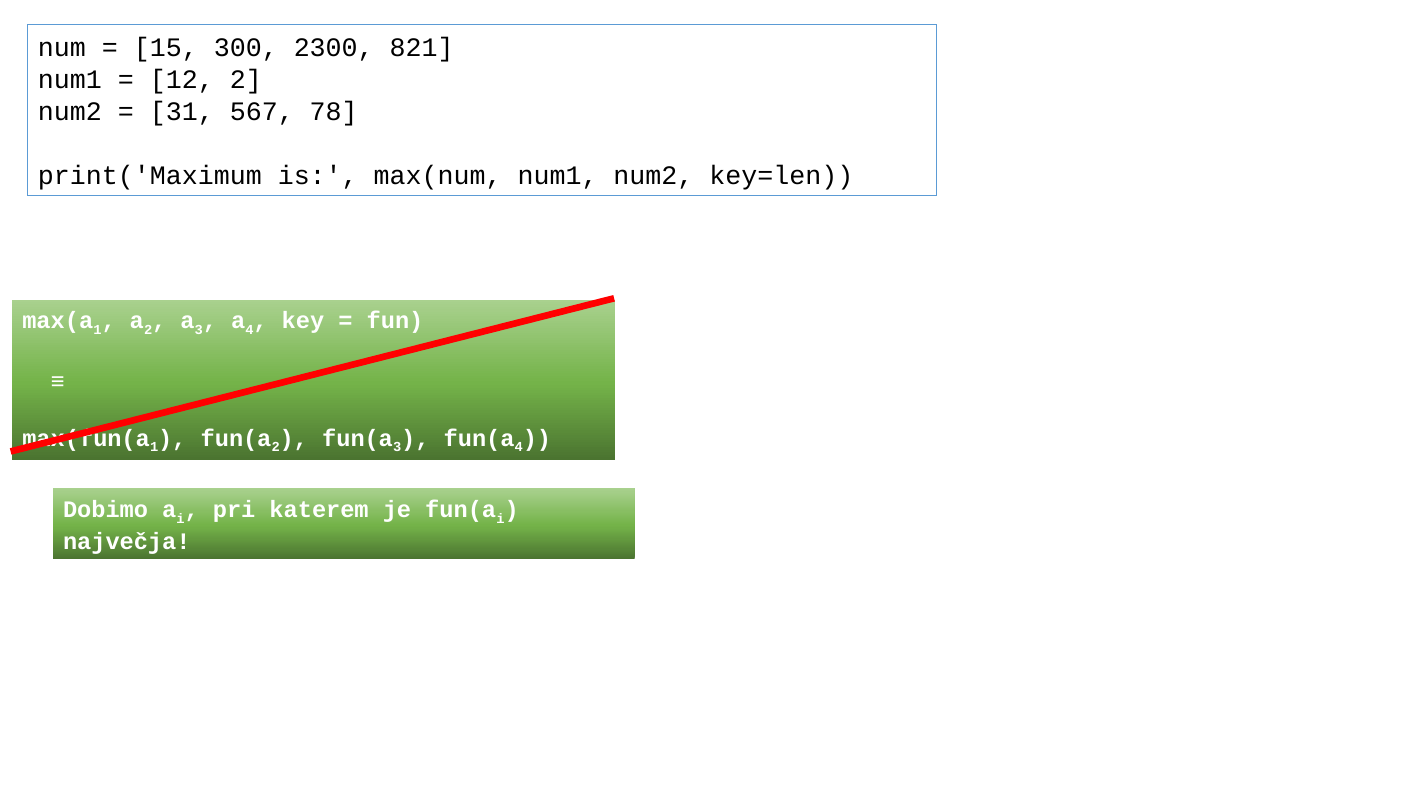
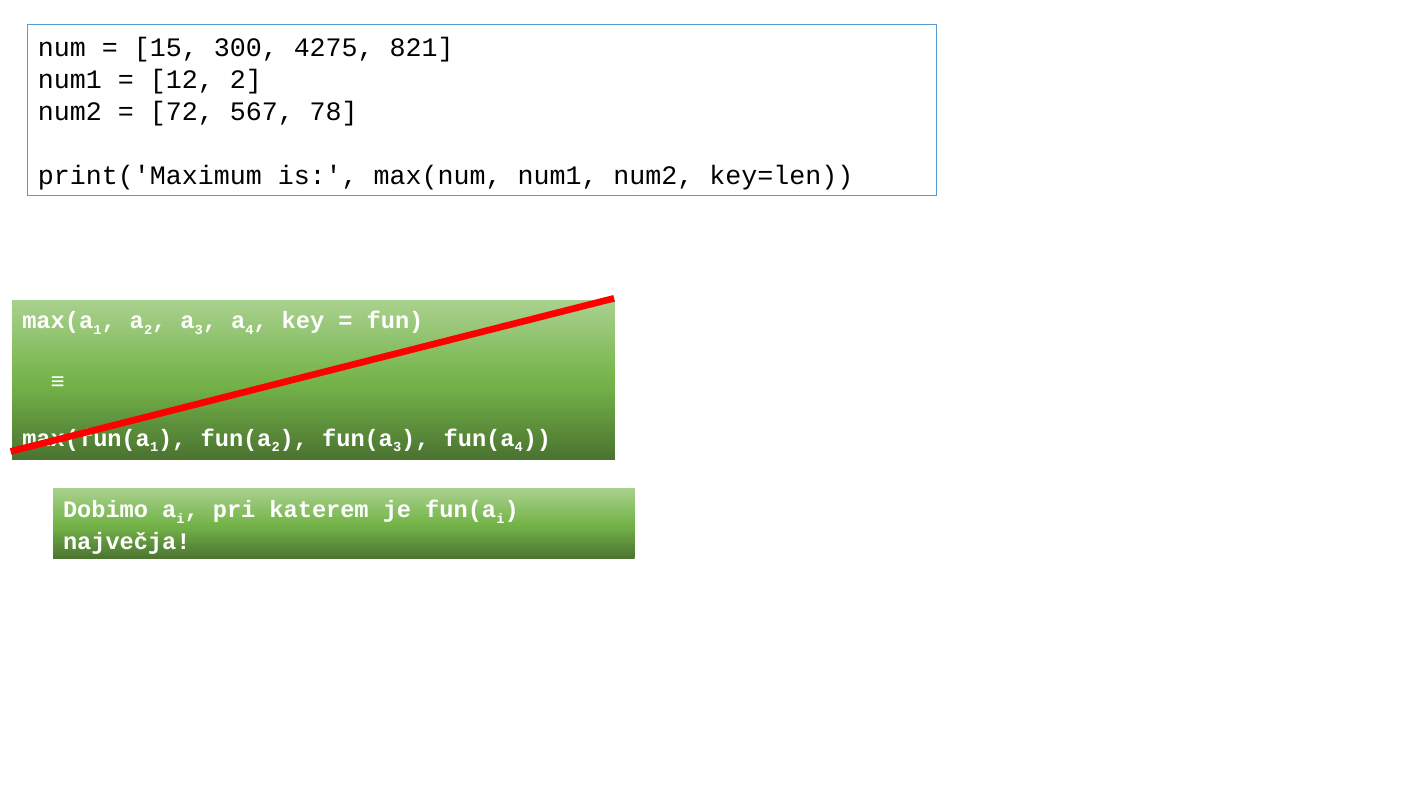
2300: 2300 -> 4275
31: 31 -> 72
